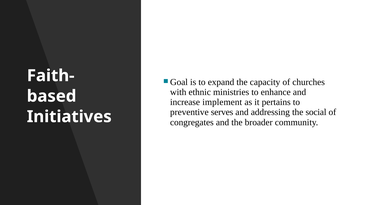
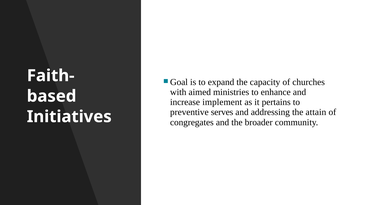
ethnic: ethnic -> aimed
social: social -> attain
